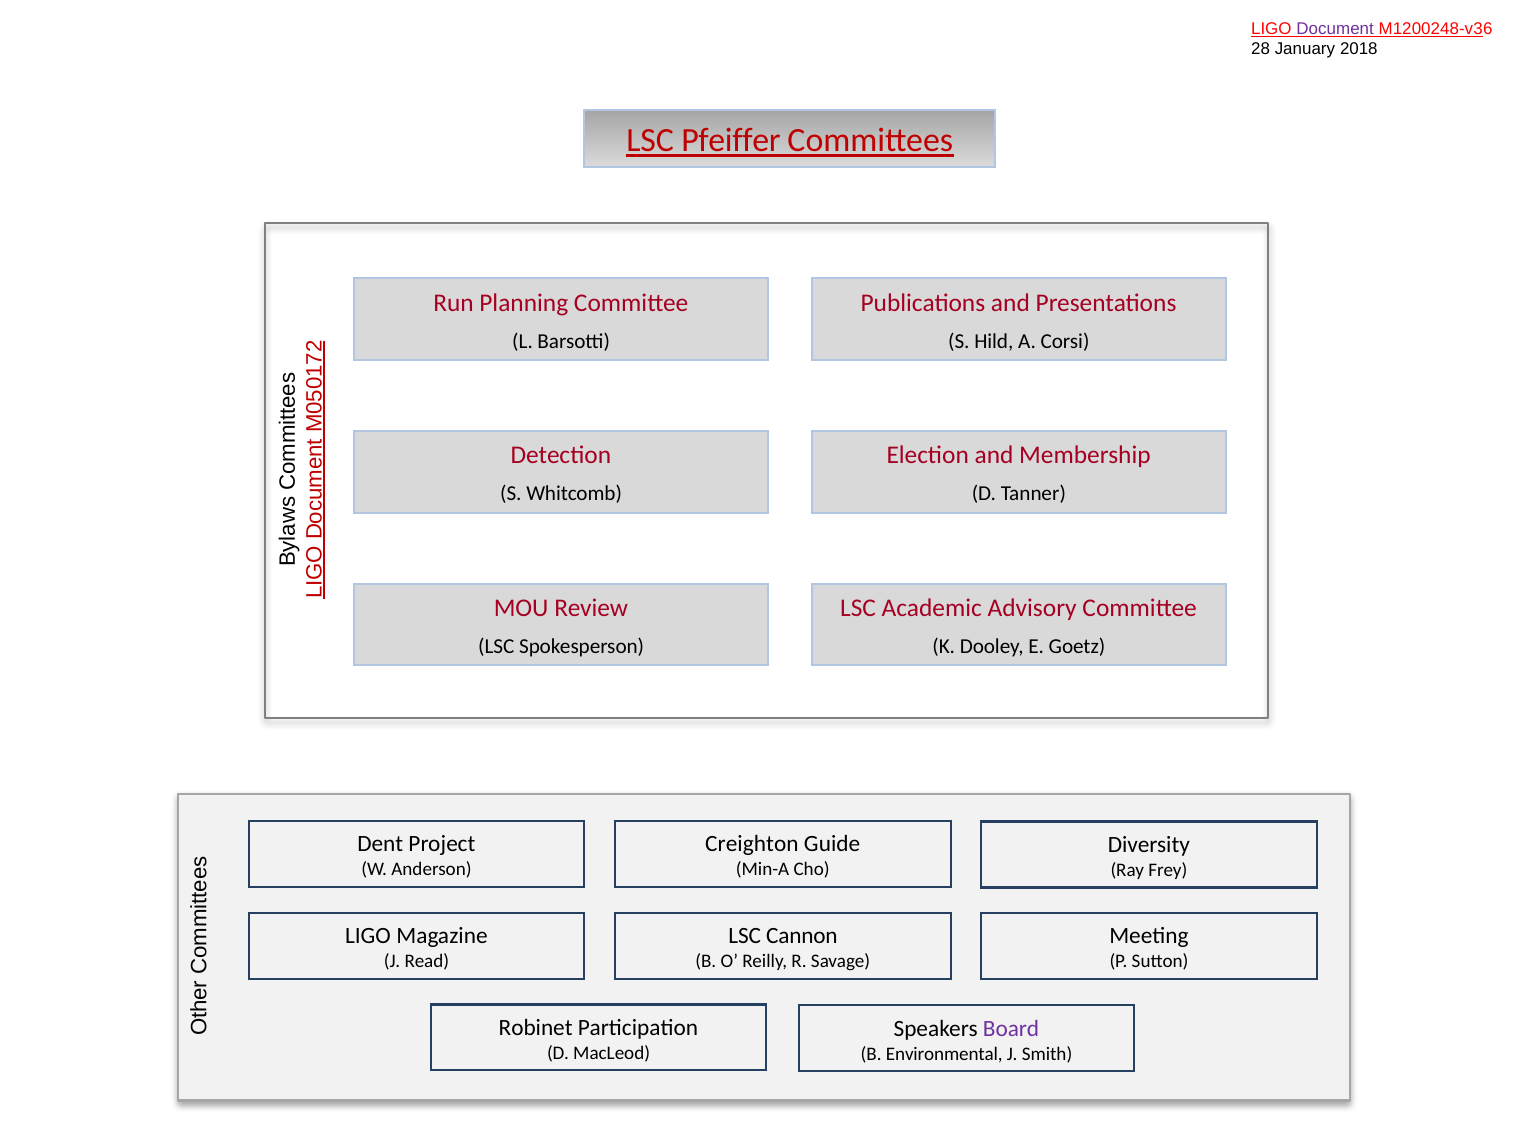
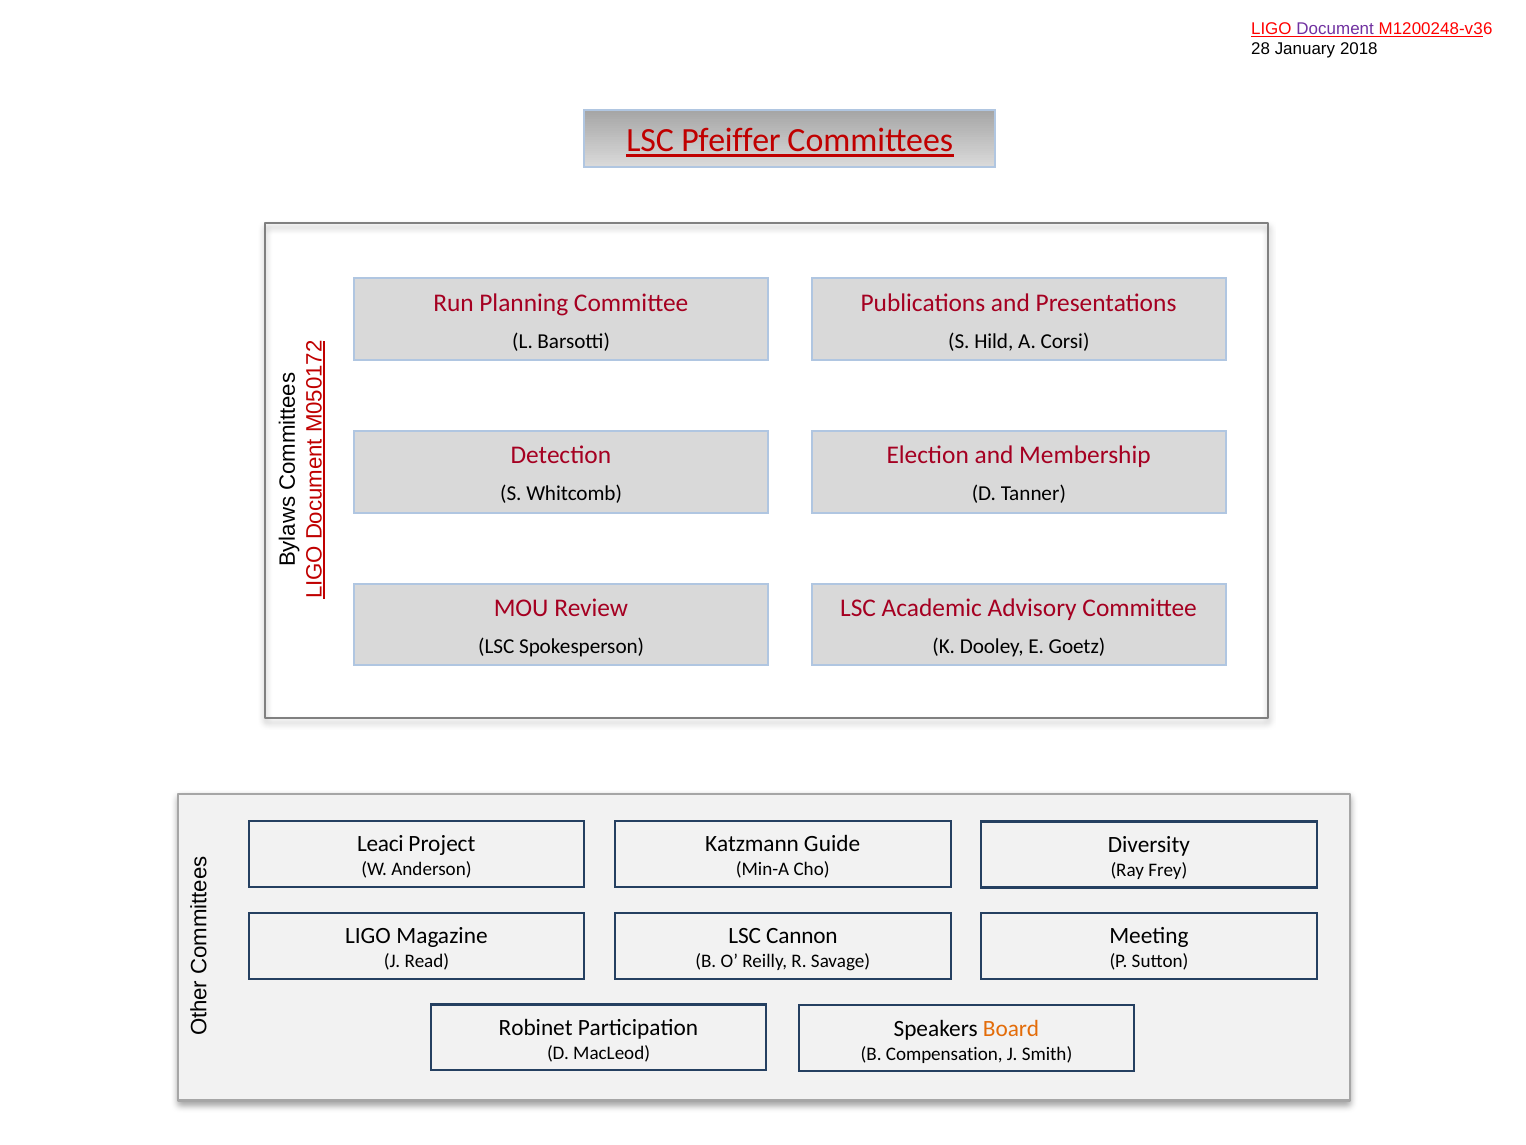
Dent: Dent -> Leaci
Creighton: Creighton -> Katzmann
Board colour: purple -> orange
Environmental: Environmental -> Compensation
